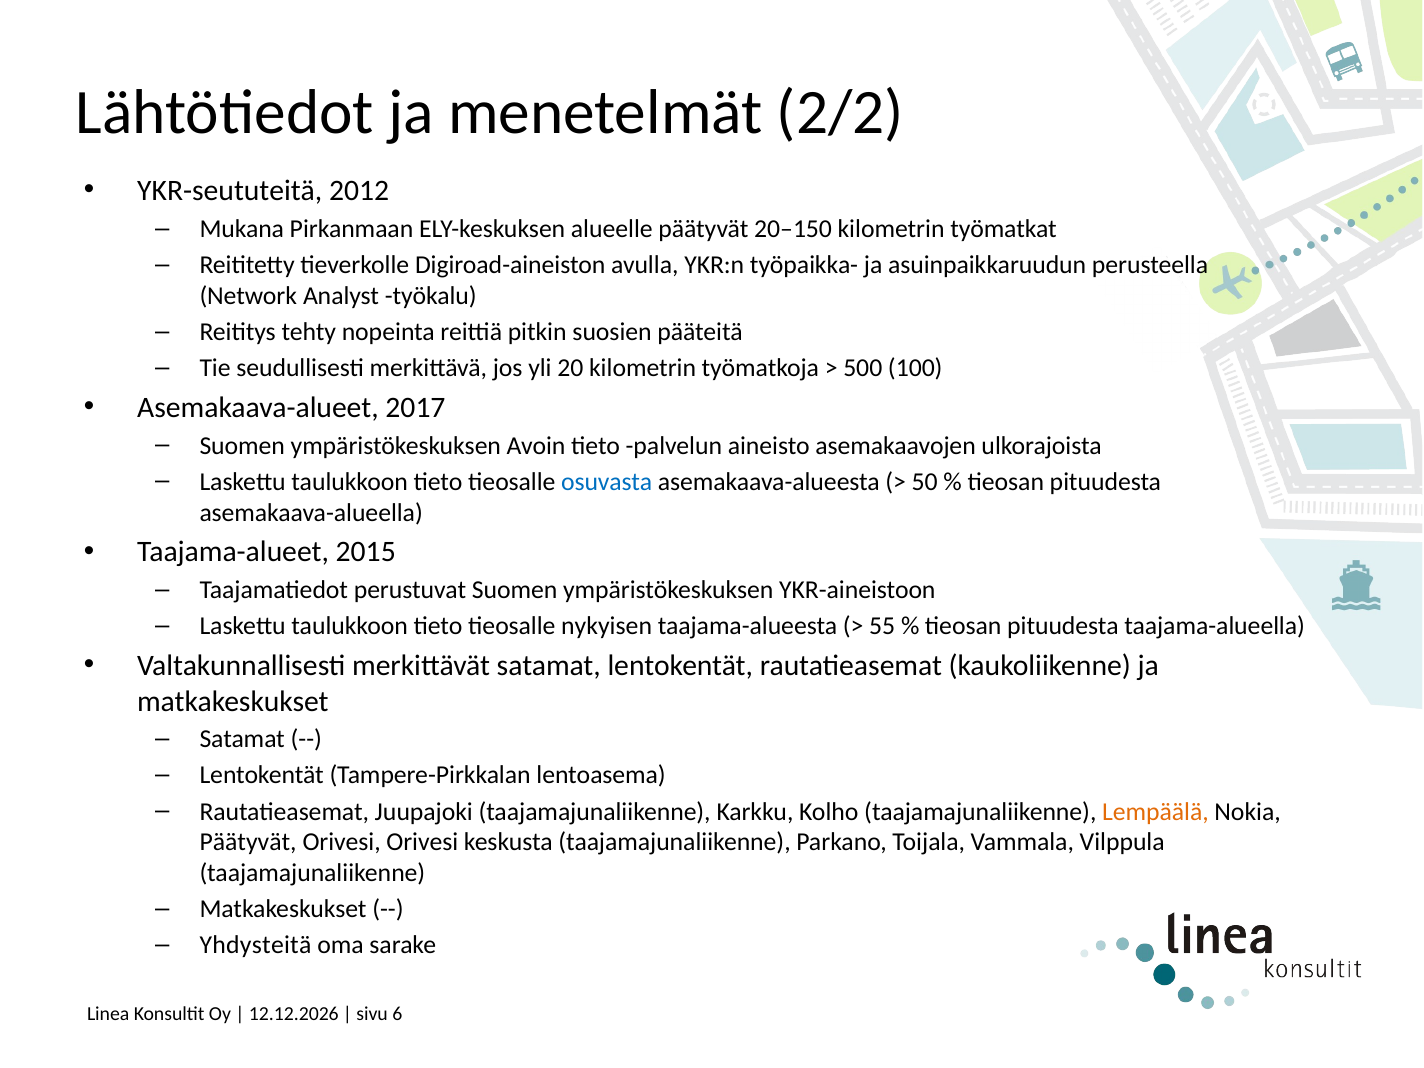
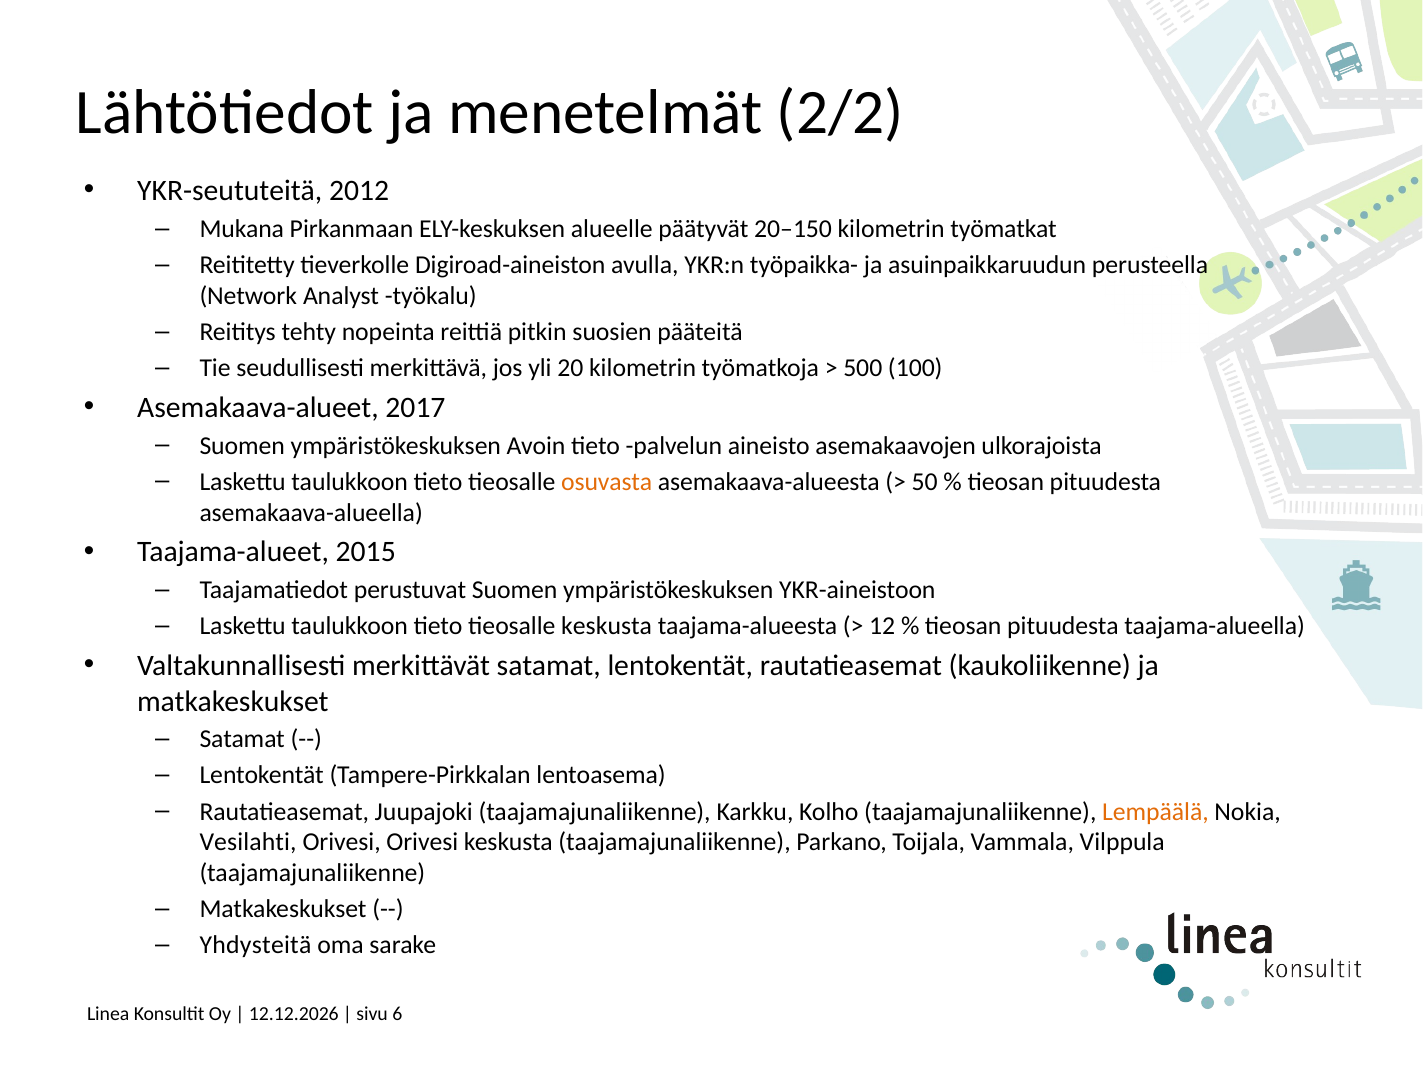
osuvasta colour: blue -> orange
tieosalle nykyisen: nykyisen -> keskusta
55: 55 -> 12
Päätyvät at (248, 842): Päätyvät -> Vesilahti
